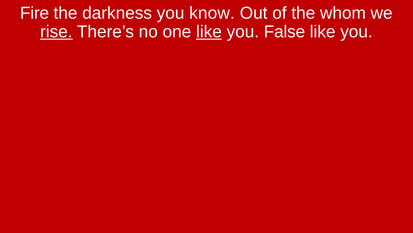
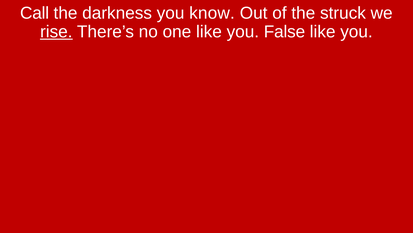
Fire: Fire -> Call
whom: whom -> struck
like at (209, 32) underline: present -> none
